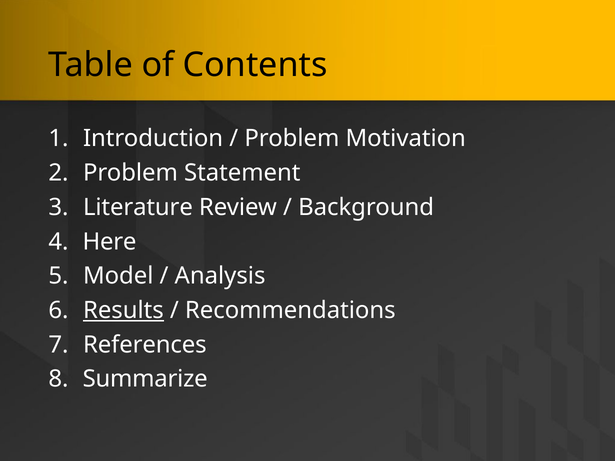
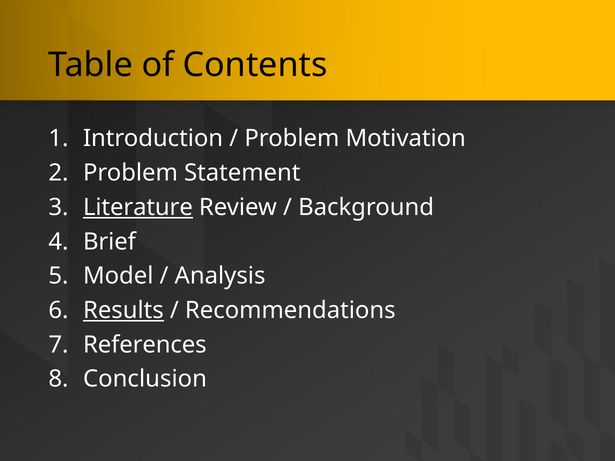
Literature underline: none -> present
Here: Here -> Brief
Summarize: Summarize -> Conclusion
